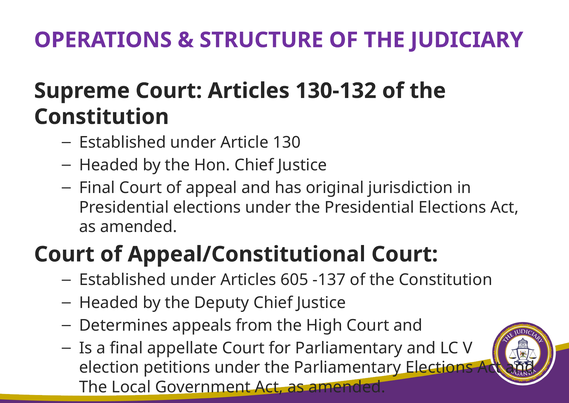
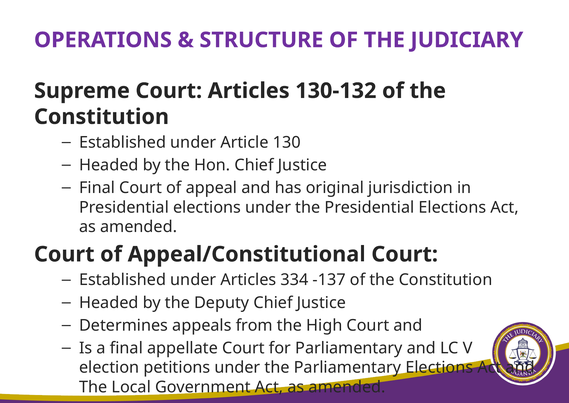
605: 605 -> 334
